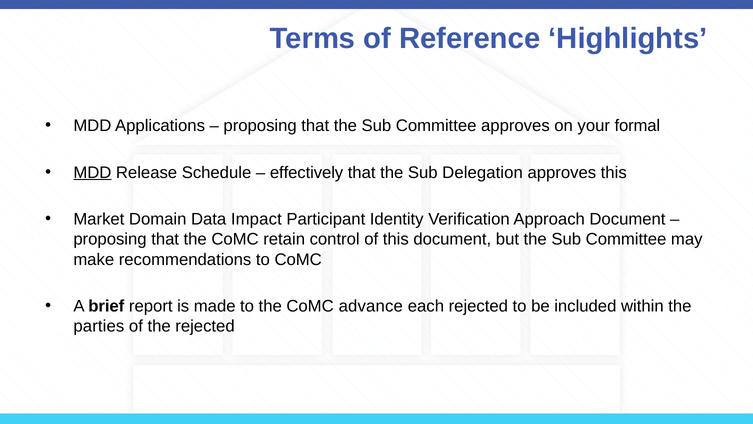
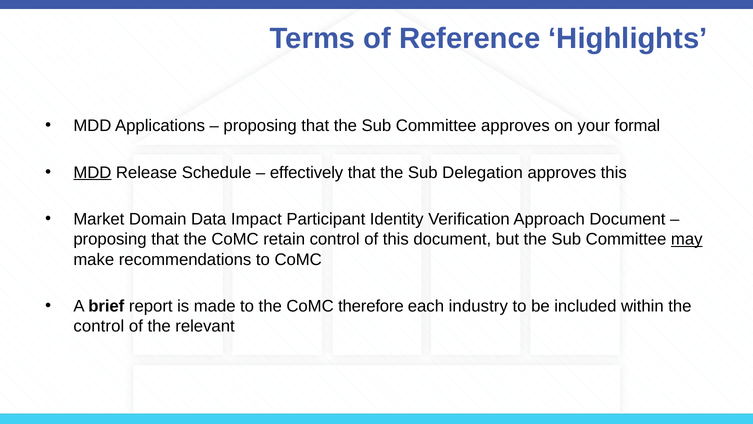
may underline: none -> present
advance: advance -> therefore
each rejected: rejected -> industry
parties at (99, 326): parties -> control
the rejected: rejected -> relevant
